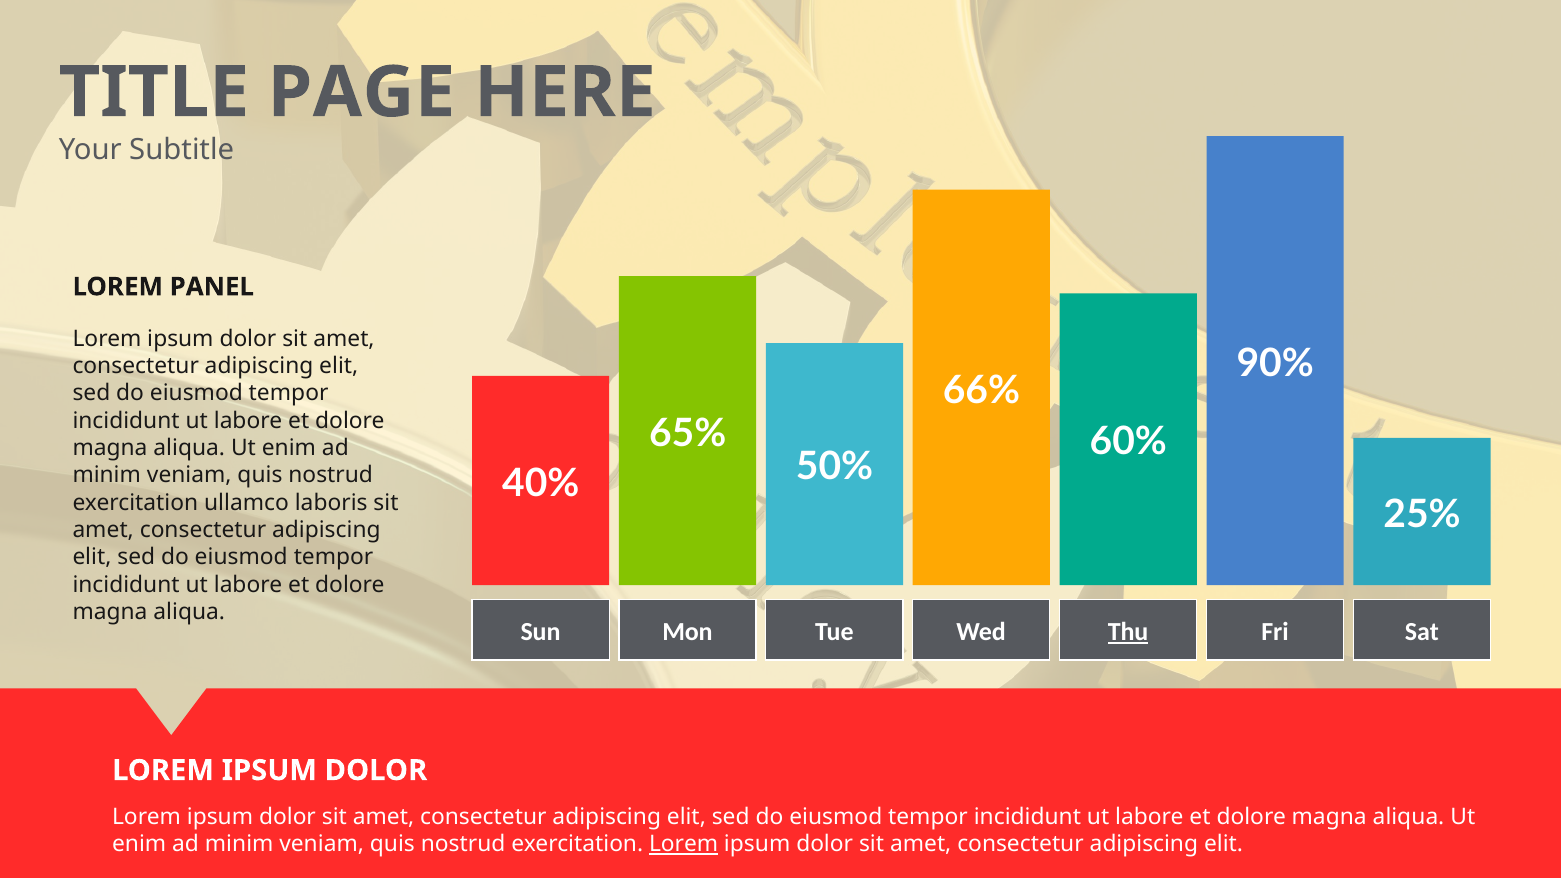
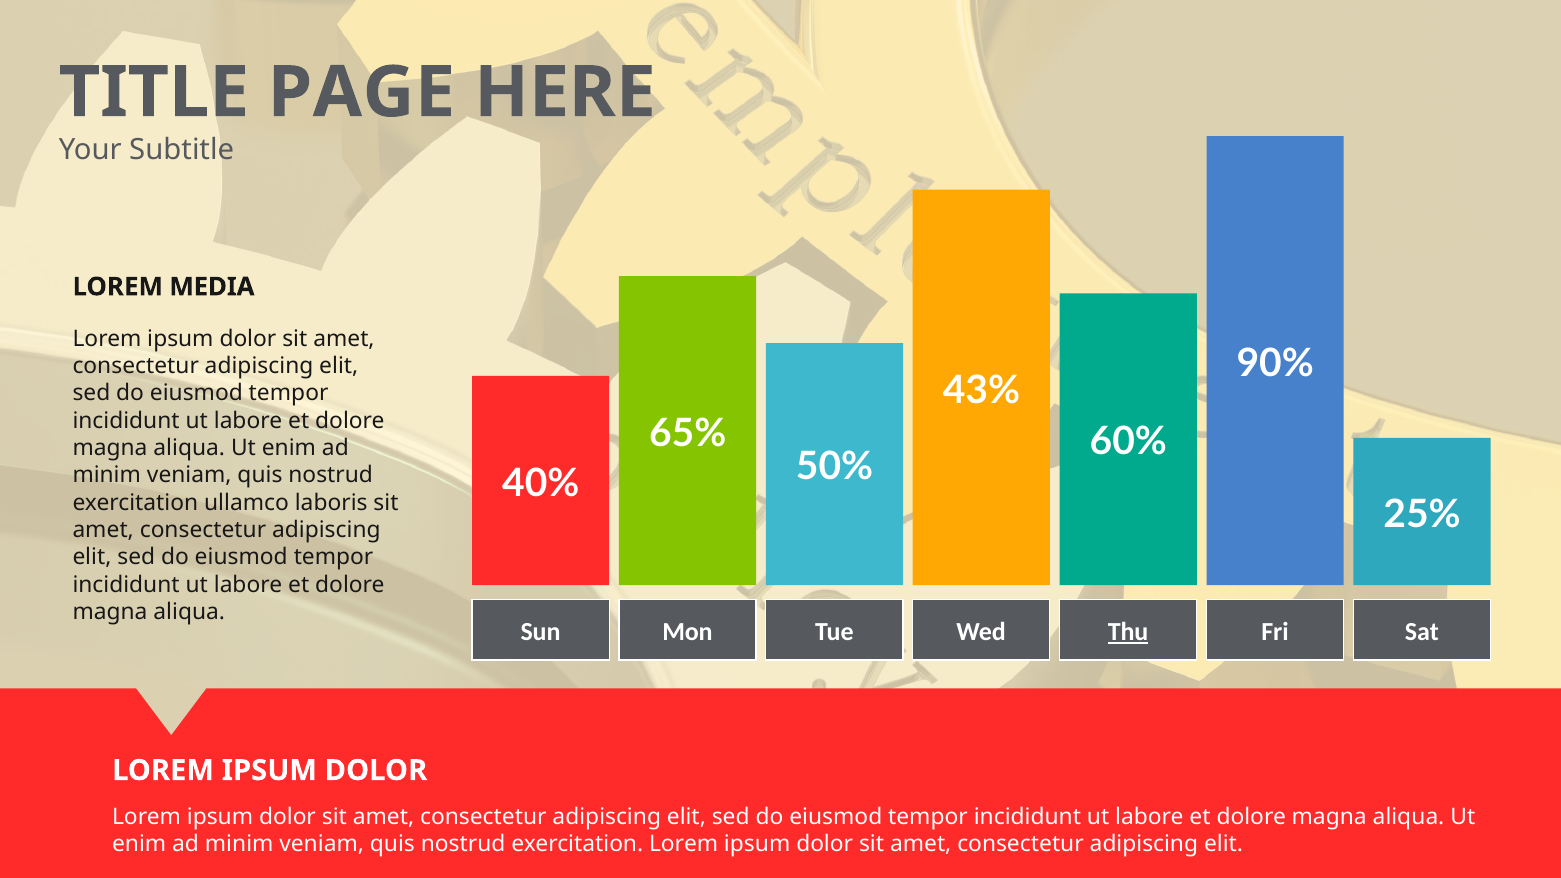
PANEL: PANEL -> MEDIA
66%: 66% -> 43%
Lorem at (684, 844) underline: present -> none
